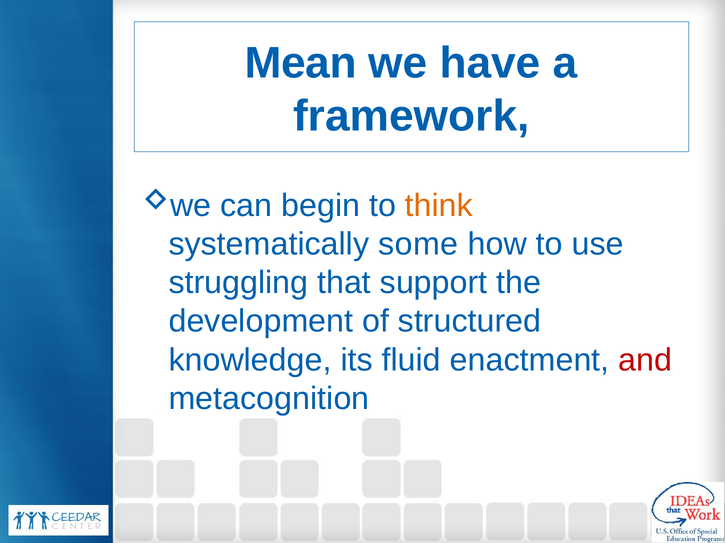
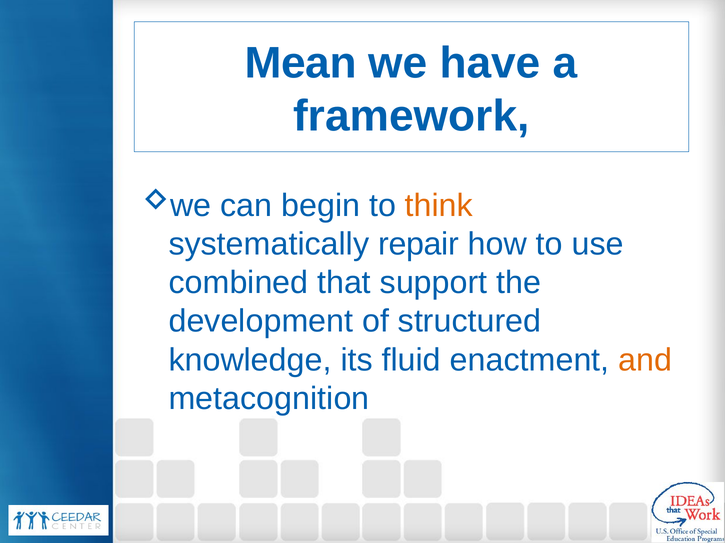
some: some -> repair
struggling: struggling -> combined
and colour: red -> orange
